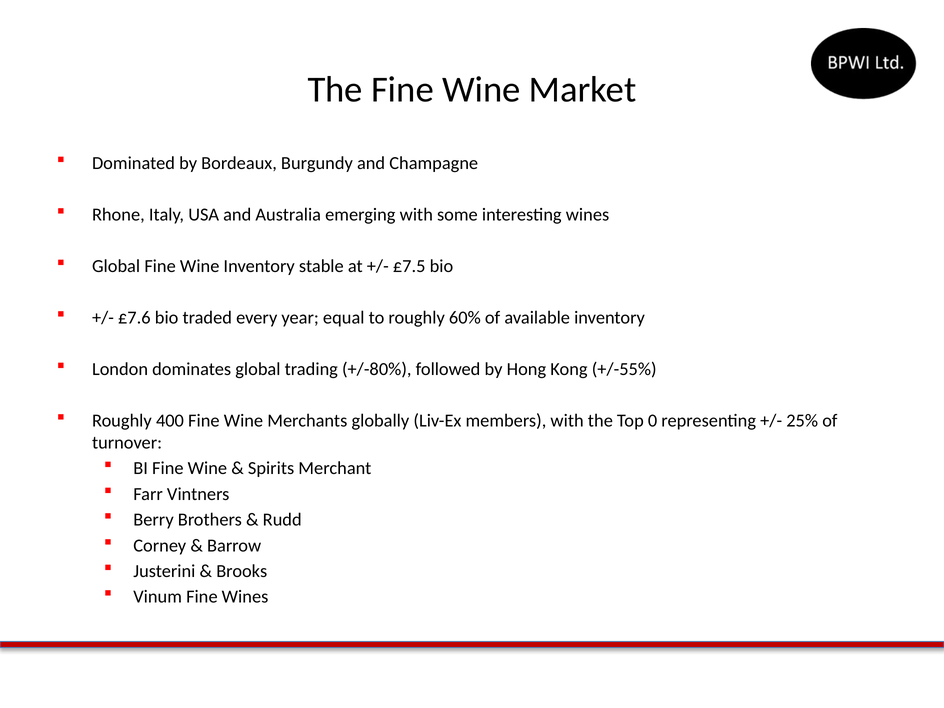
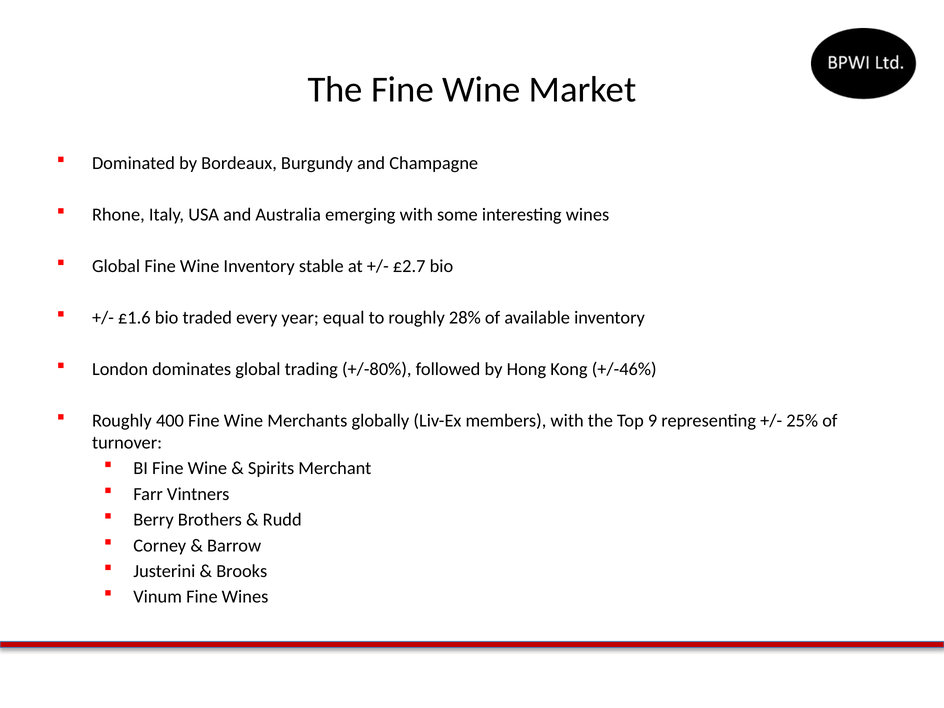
£7.5: £7.5 -> £2.7
£7.6: £7.6 -> £1.6
60%: 60% -> 28%
+/-55%: +/-55% -> +/-46%
0: 0 -> 9
